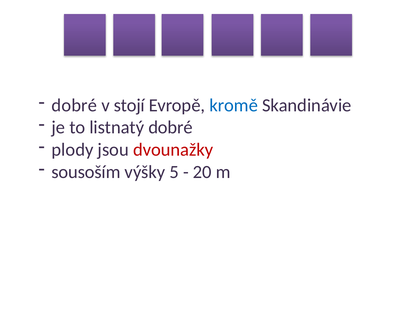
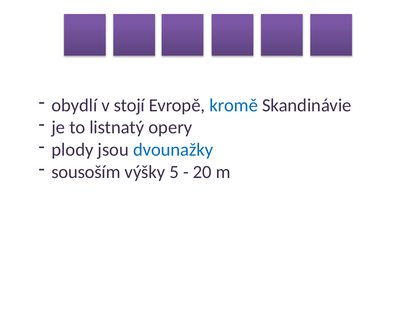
dobré at (74, 105): dobré -> obydlí
listnatý dobré: dobré -> opery
dvounažky colour: red -> blue
